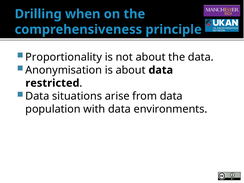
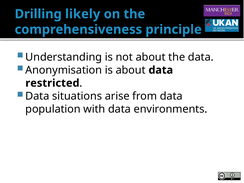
when: when -> likely
Proportionality: Proportionality -> Understanding
